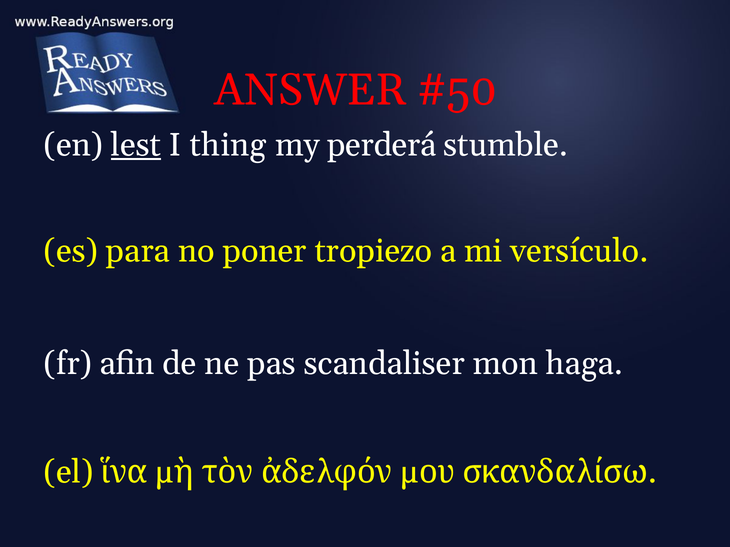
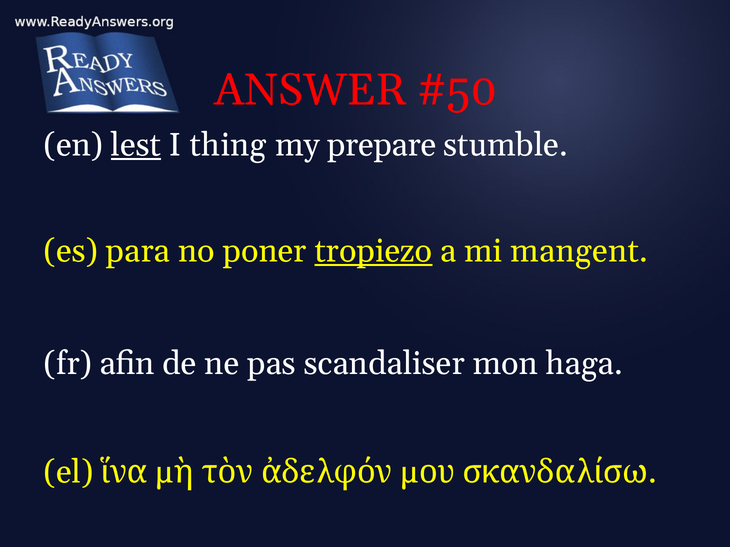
perderá: perderá -> prepare
tropiezo underline: none -> present
versículo: versículo -> mangent
